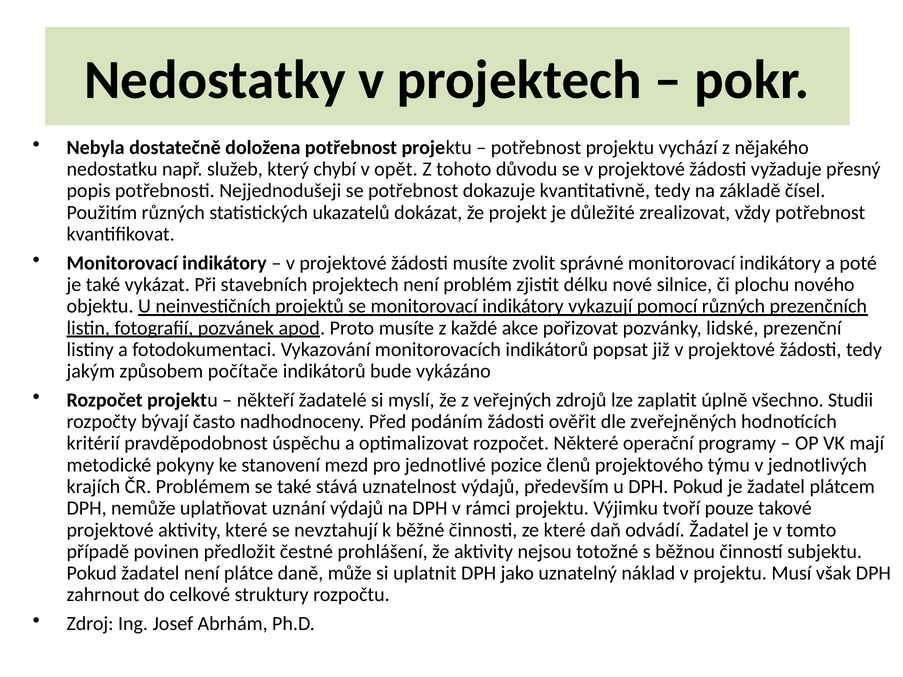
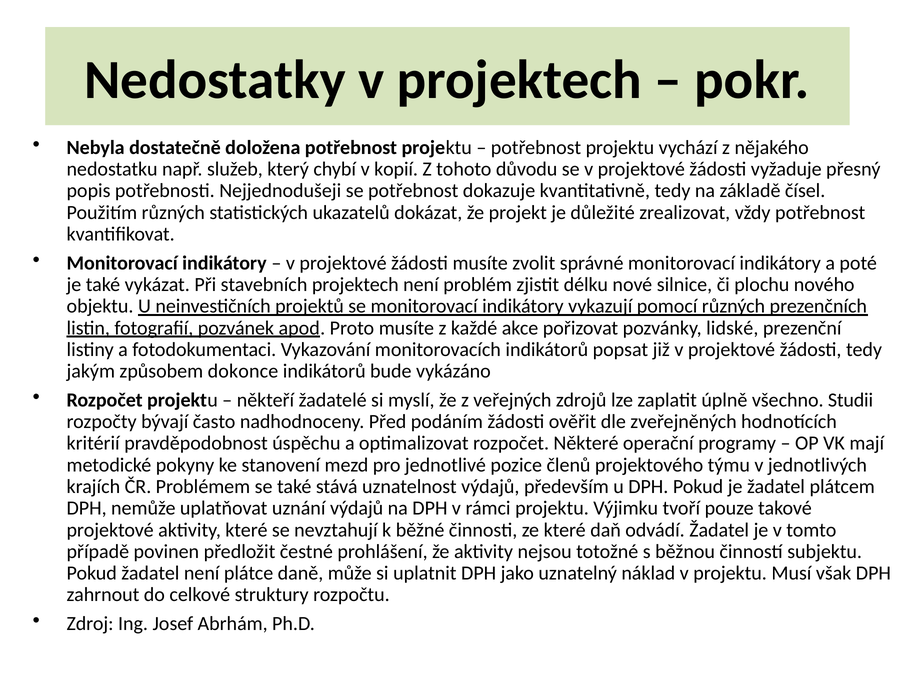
opět: opět -> kopií
počítače: počítače -> dokonce
